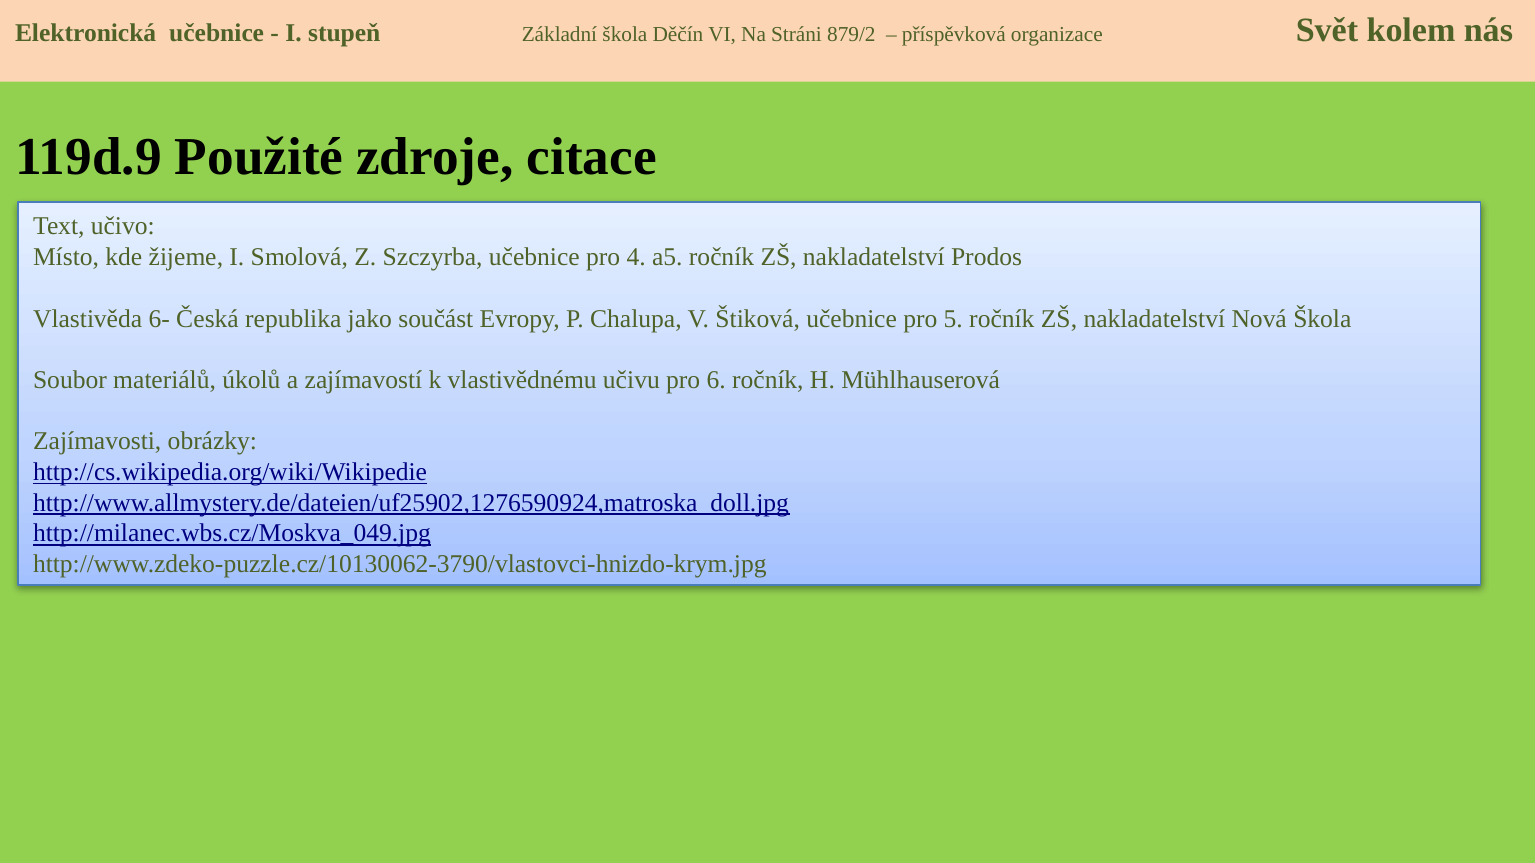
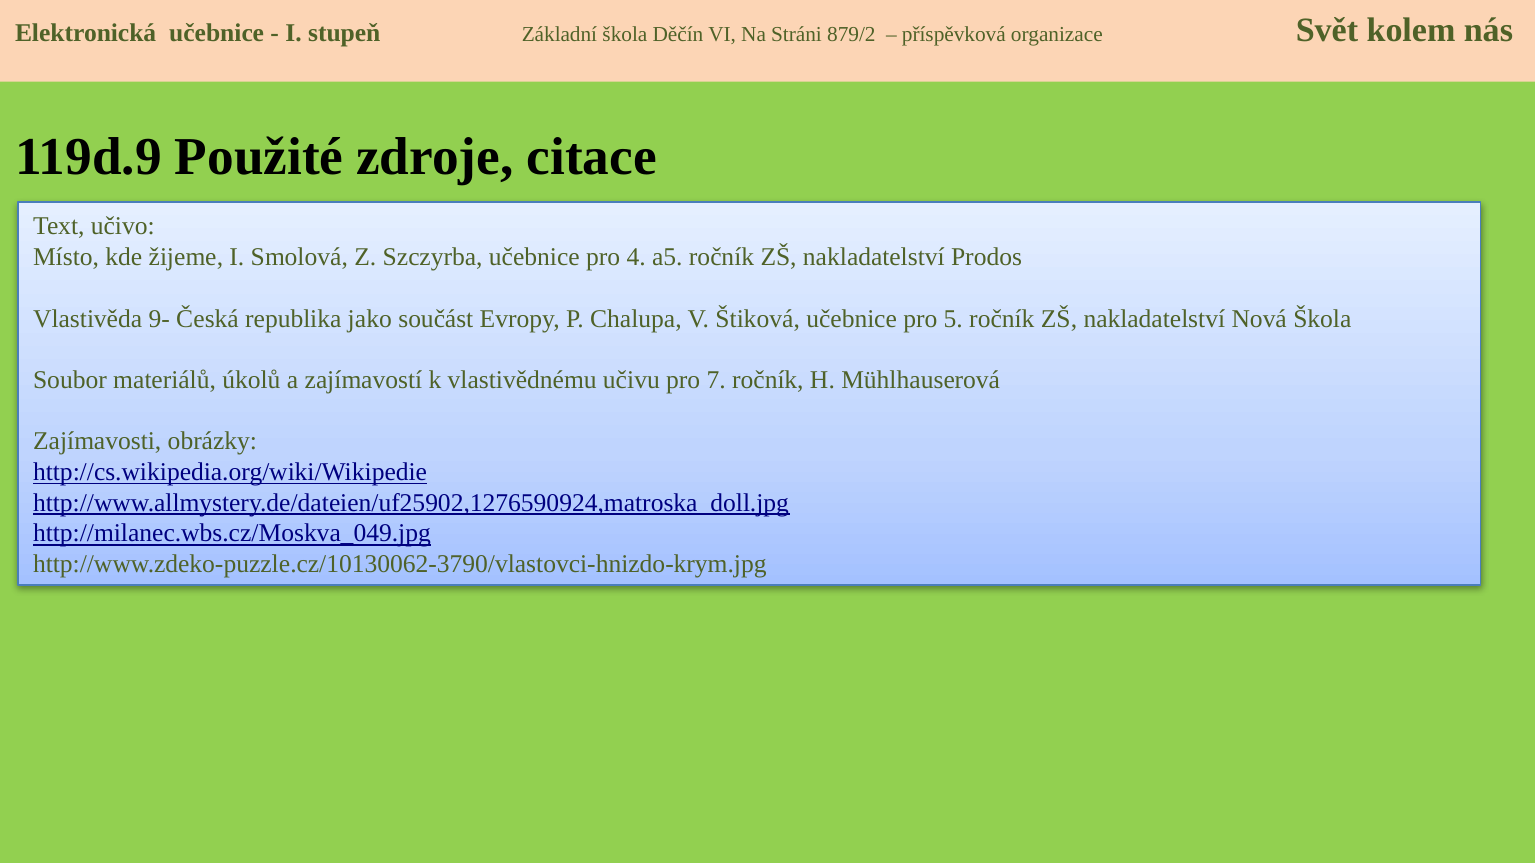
6-: 6- -> 9-
6: 6 -> 7
